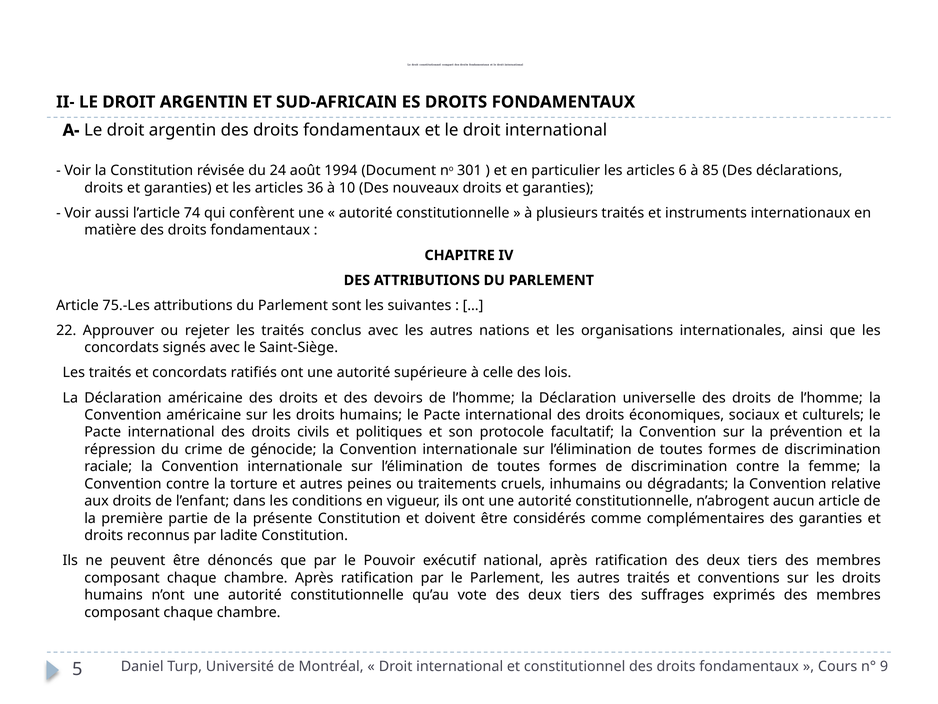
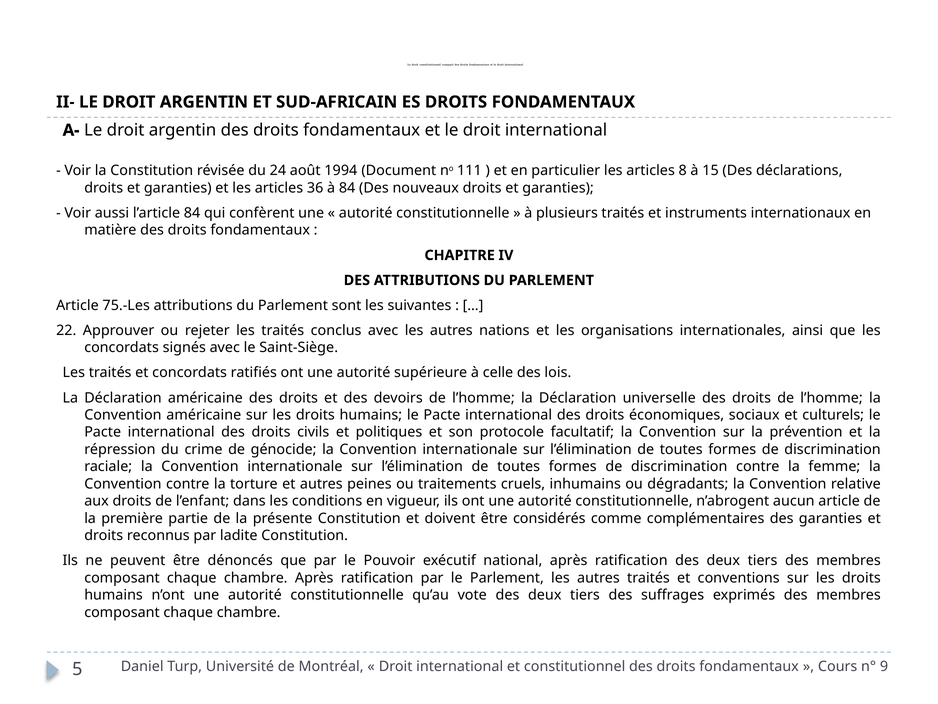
301: 301 -> 111
6: 6 -> 8
85: 85 -> 15
à 10: 10 -> 84
l’article 74: 74 -> 84
